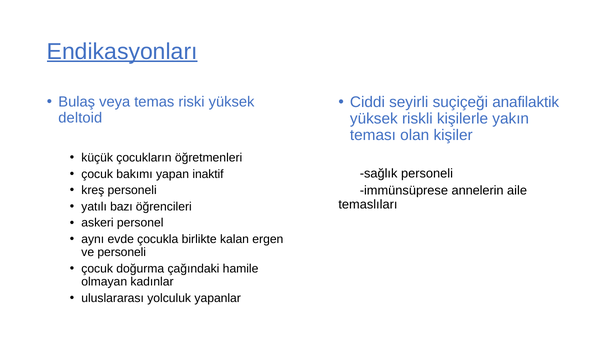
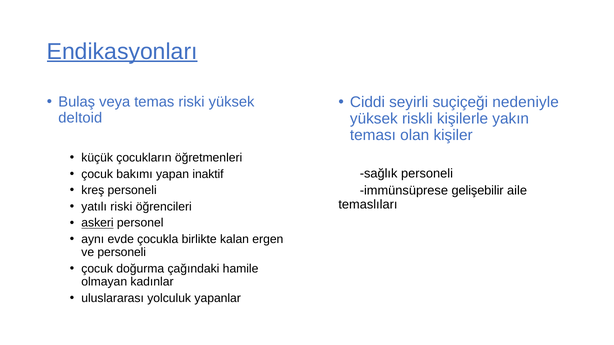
anafilaktik: anafilaktik -> nedeniyle
annelerin: annelerin -> gelişebilir
yatılı bazı: bazı -> riski
askeri underline: none -> present
